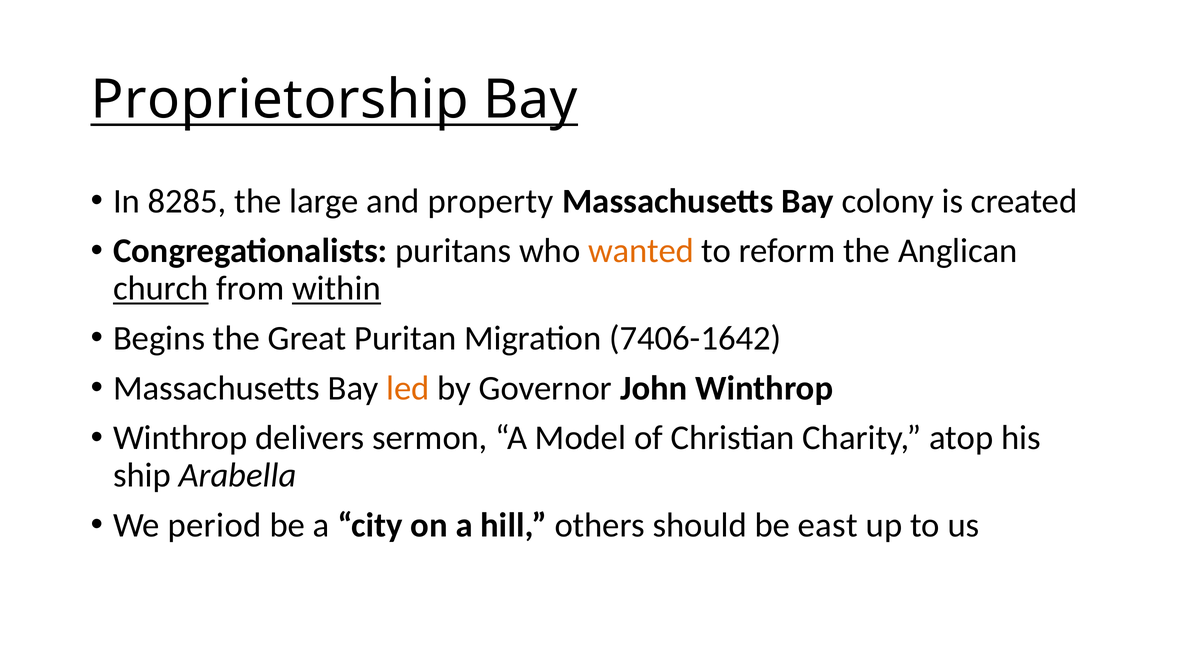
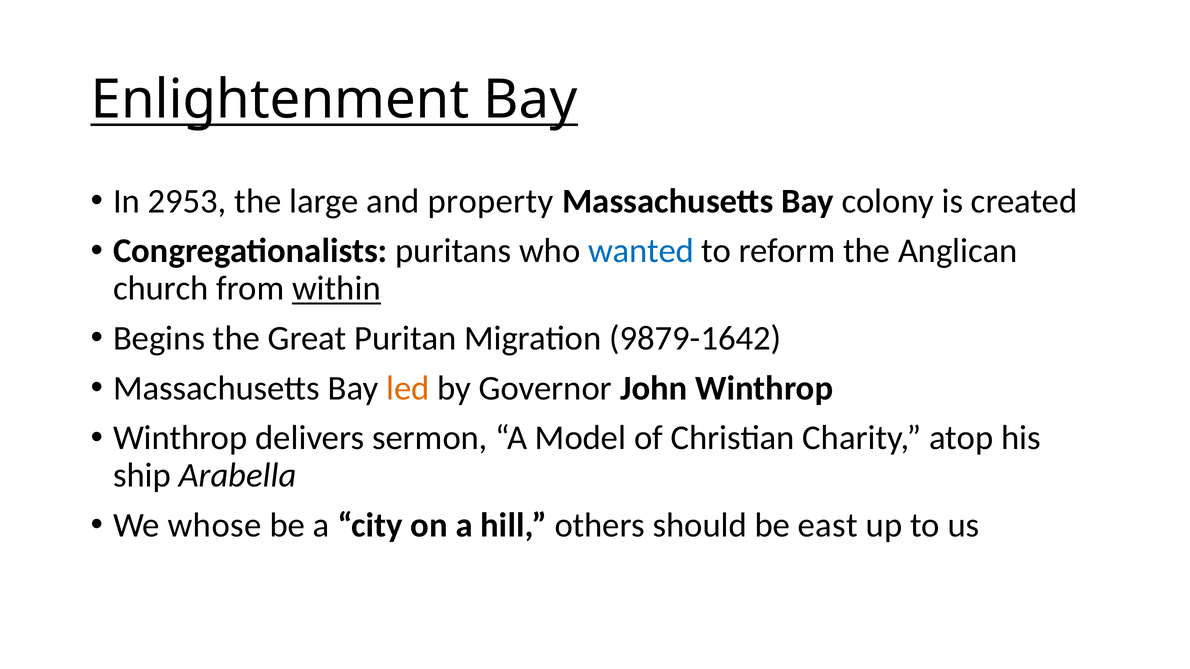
Proprietorship: Proprietorship -> Enlightenment
8285: 8285 -> 2953
wanted colour: orange -> blue
church underline: present -> none
7406-1642: 7406-1642 -> 9879-1642
period: period -> whose
